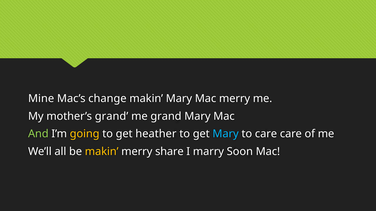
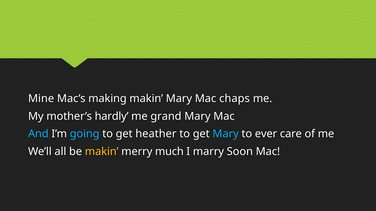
change: change -> making
Mac merry: merry -> chaps
mother’s grand: grand -> hardly
And colour: light green -> light blue
going colour: yellow -> light blue
to care: care -> ever
share: share -> much
